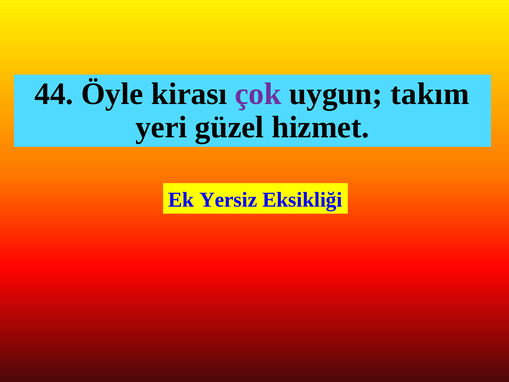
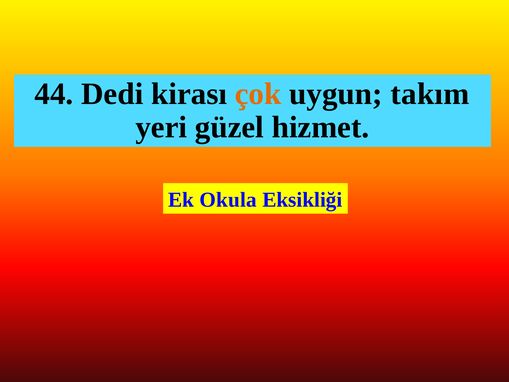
Öyle: Öyle -> Dedi
çok colour: purple -> orange
Yersiz: Yersiz -> Okula
